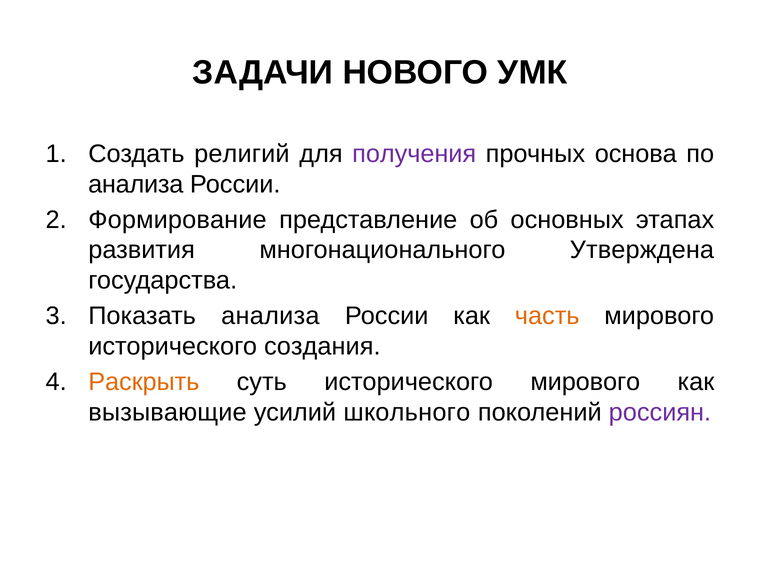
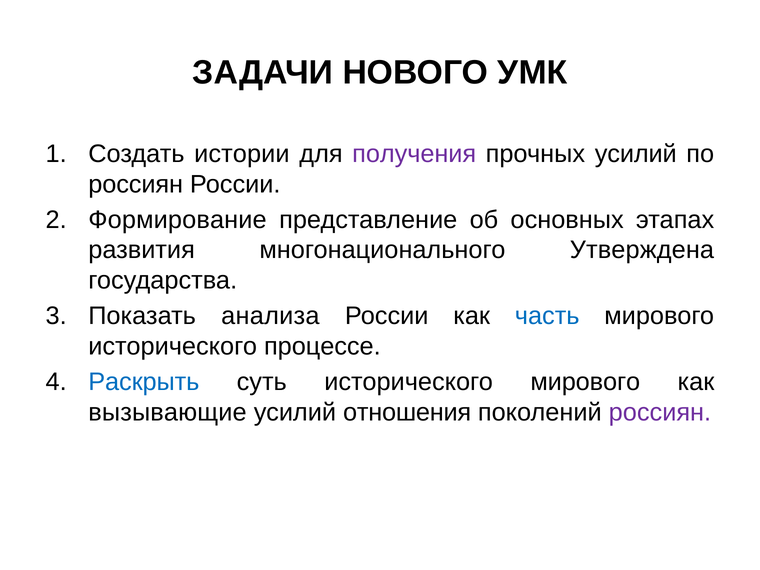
религий: религий -> истории
прочных основа: основа -> усилий
анализа at (136, 184): анализа -> россиян
часть colour: orange -> blue
создания: создания -> процессе
Раскрыть colour: orange -> blue
школьного: школьного -> отношения
